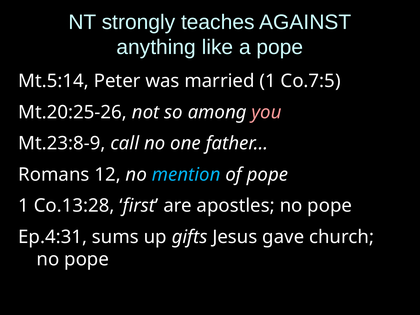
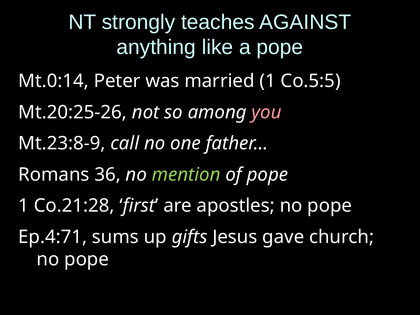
Mt.5:14: Mt.5:14 -> Mt.0:14
Co.7:5: Co.7:5 -> Co.5:5
12: 12 -> 36
mention colour: light blue -> light green
Co.13:28: Co.13:28 -> Co.21:28
Ep.4:31: Ep.4:31 -> Ep.4:71
